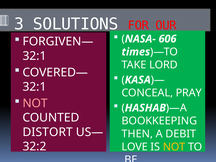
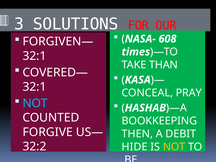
606: 606 -> 608
LORD: LORD -> THAN
NOT at (35, 103) colour: pink -> light blue
DISTORT: DISTORT -> FORGIVE
LOVE: LOVE -> HIDE
